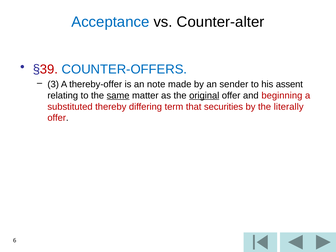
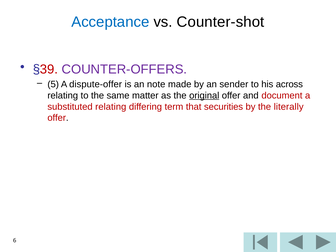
Counter-alter: Counter-alter -> Counter-shot
COUNTER-OFFERS colour: blue -> purple
3: 3 -> 5
thereby-offer: thereby-offer -> dispute-offer
assent: assent -> across
same underline: present -> none
beginning: beginning -> document
substituted thereby: thereby -> relating
